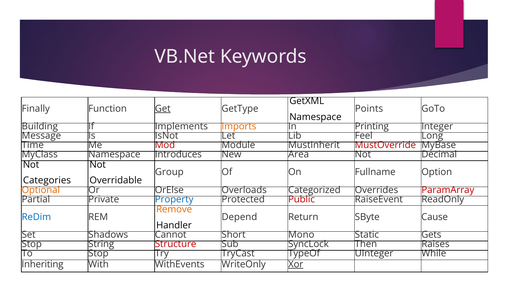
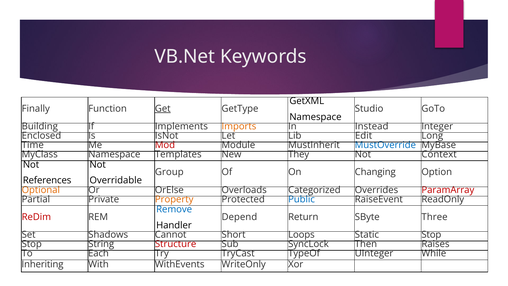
Points: Points -> Studio
Printing: Printing -> Instead
Message: Message -> Enclosed
Feel: Feel -> Edit
MustOverride colour: red -> blue
Introduces: Introduces -> Templates
Area: Area -> They
Decimal: Decimal -> Context
Fullname: Fullname -> Changing
Categories: Categories -> References
Property colour: blue -> orange
Public colour: red -> blue
Remove colour: orange -> blue
ReDim colour: blue -> red
Cause: Cause -> Three
Mono: Mono -> Loops
Static Gets: Gets -> Stop
To Stop: Stop -> Each
Xor underline: present -> none
